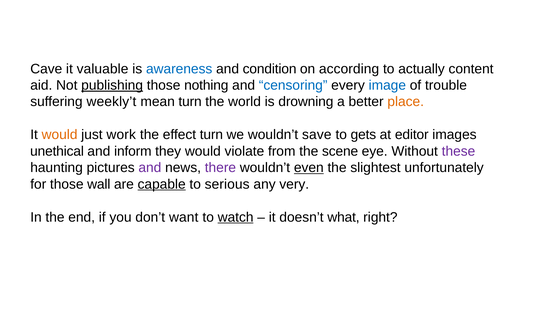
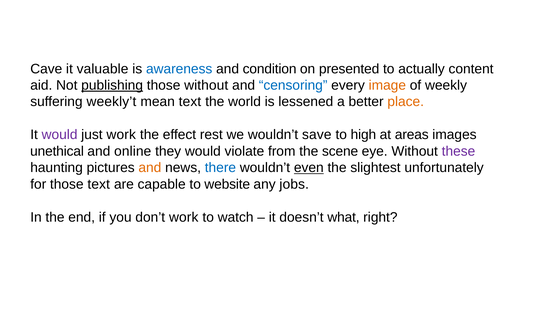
according: according -> presented
those nothing: nothing -> without
image colour: blue -> orange
trouble: trouble -> weekly
mean turn: turn -> text
drowning: drowning -> lessened
would at (60, 135) colour: orange -> purple
effect turn: turn -> rest
gets: gets -> high
editor: editor -> areas
inform: inform -> online
and at (150, 168) colour: purple -> orange
there colour: purple -> blue
those wall: wall -> text
capable underline: present -> none
serious: serious -> website
very: very -> jobs
don’t want: want -> work
watch underline: present -> none
